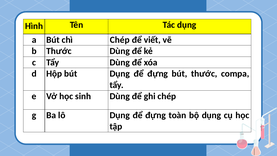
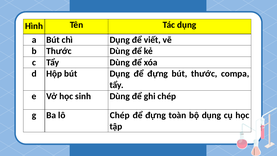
chì Chép: Chép -> Dụng
lô Dụng: Dụng -> Chép
